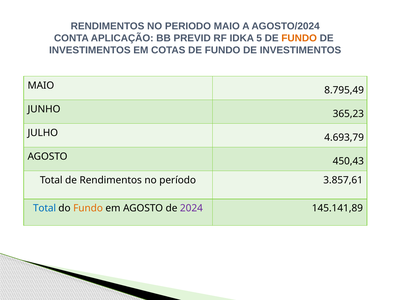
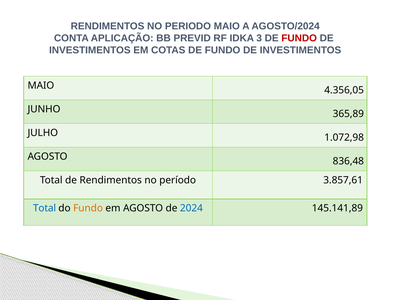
5: 5 -> 3
FUNDO at (299, 38) colour: orange -> red
8.795,49: 8.795,49 -> 4.356,05
365,23: 365,23 -> 365,89
4.693,79: 4.693,79 -> 1.072,98
450,43: 450,43 -> 836,48
2024 colour: purple -> blue
